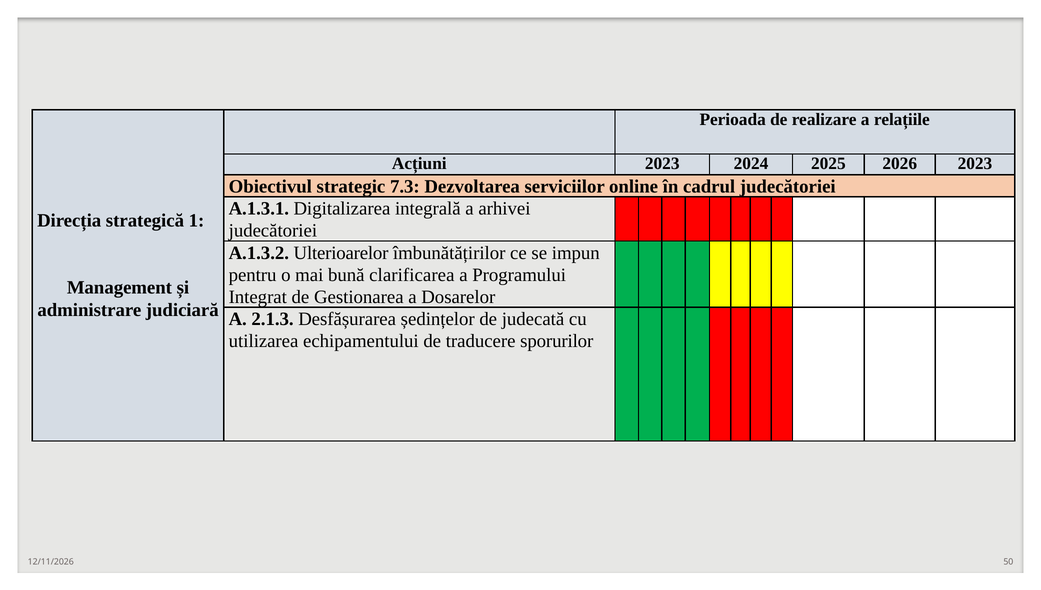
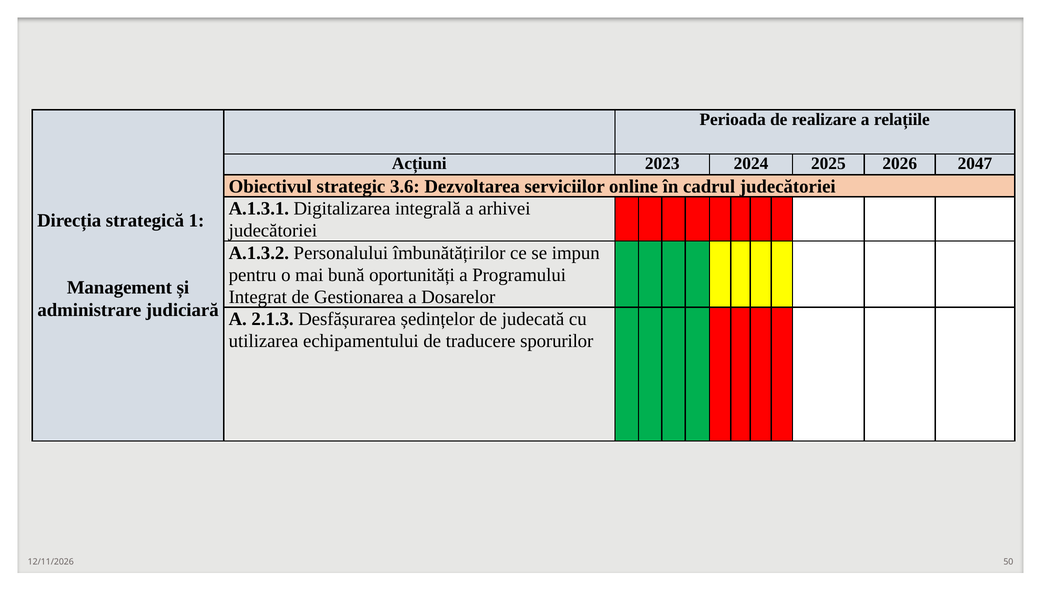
2026 2023: 2023 -> 2047
7.3: 7.3 -> 3.6
Ulterioarelor: Ulterioarelor -> Personalului
clarificarea: clarificarea -> oportunități
